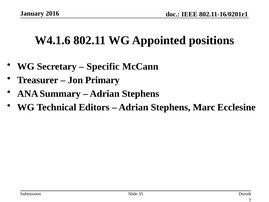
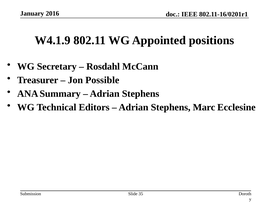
W4.1.6: W4.1.6 -> W4.1.9
Specific: Specific -> Rosdahl
Primary: Primary -> Possible
